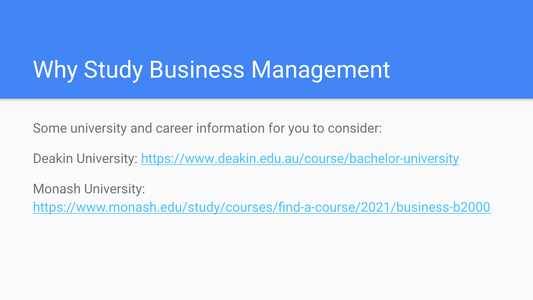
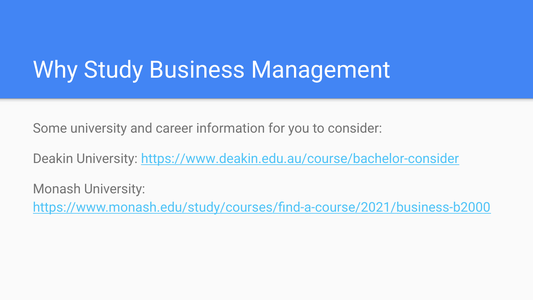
https://www.deakin.edu.au/course/bachelor-university: https://www.deakin.edu.au/course/bachelor-university -> https://www.deakin.edu.au/course/bachelor-consider
